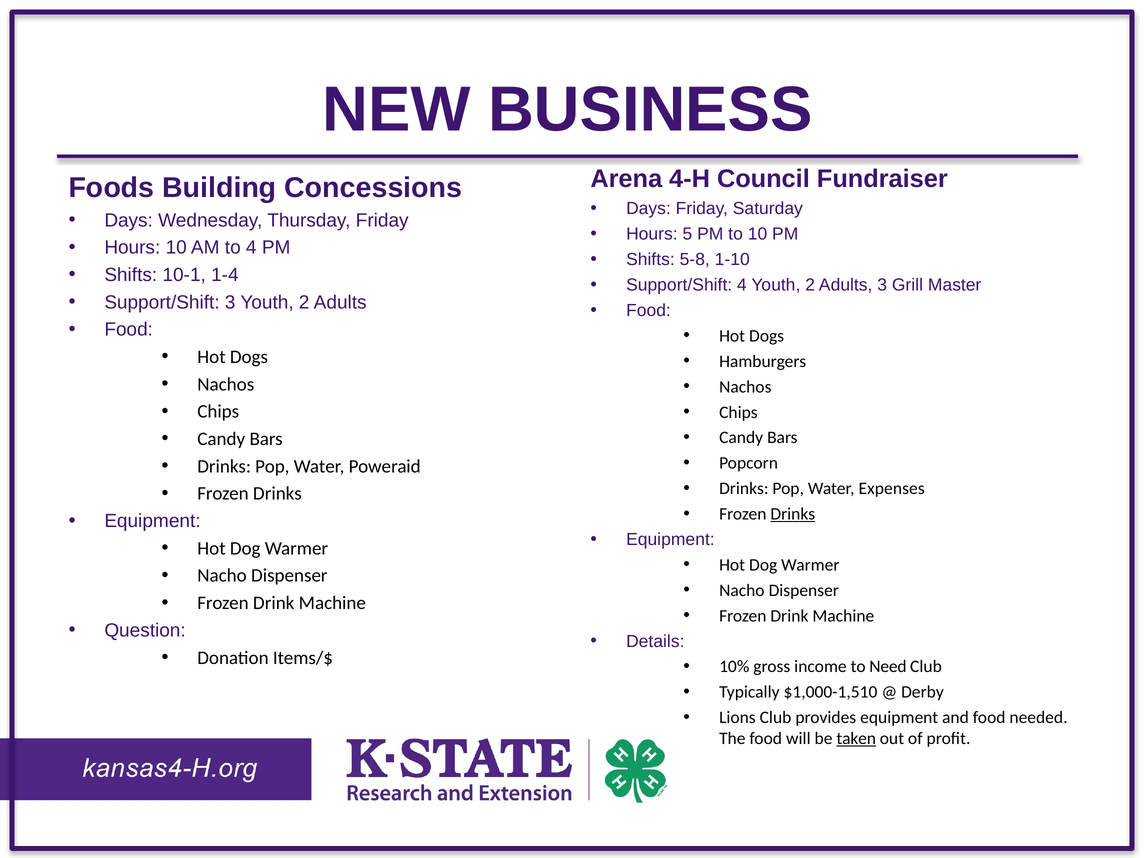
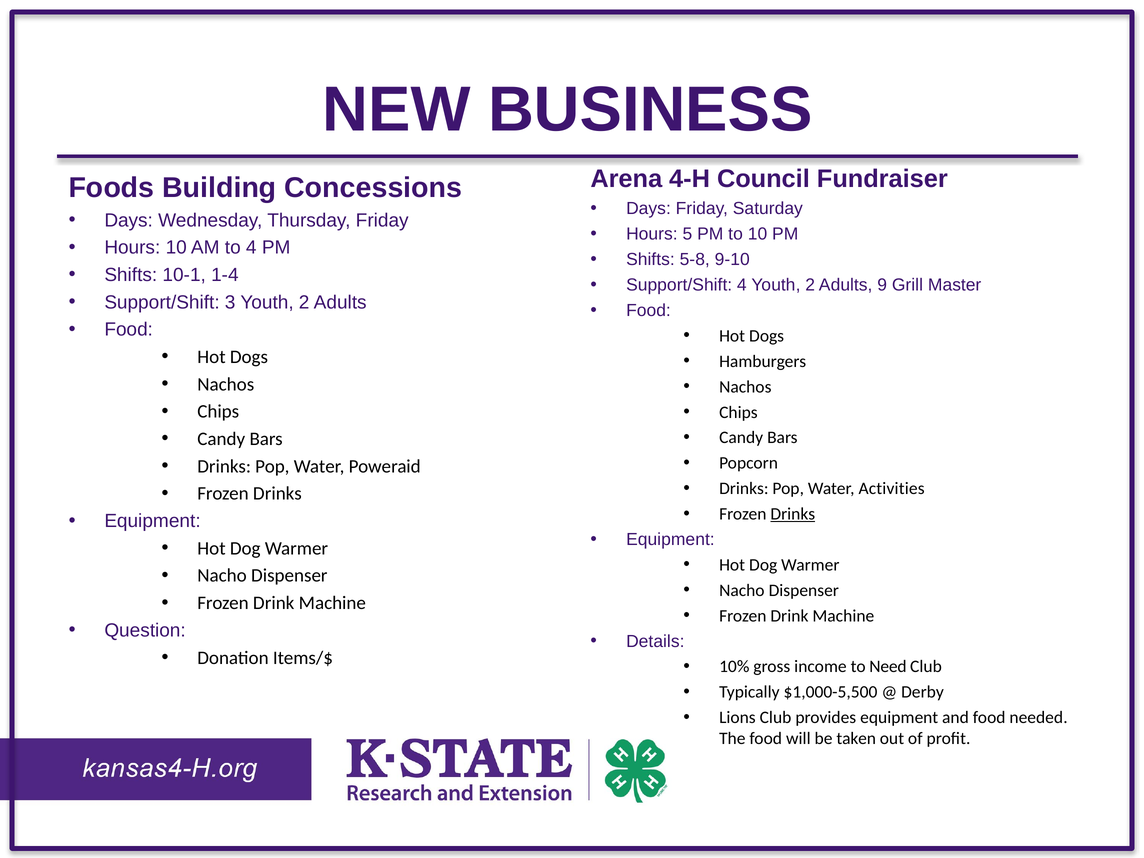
1-10: 1-10 -> 9-10
Adults 3: 3 -> 9
Expenses: Expenses -> Activities
$1,000-1,510: $1,000-1,510 -> $1,000-5,500
taken underline: present -> none
